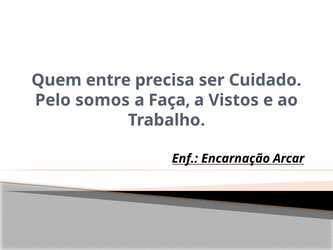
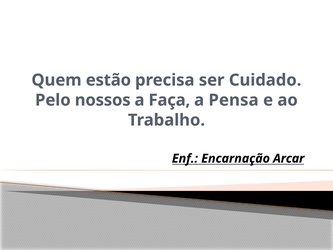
entre: entre -> estão
somos: somos -> nossos
Vistos: Vistos -> Pensa
